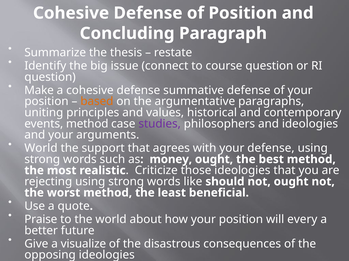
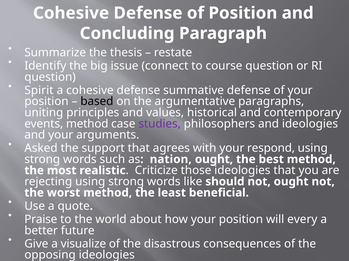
Make: Make -> Spirit
based colour: orange -> black
World at (41, 149): World -> Asked
your defense: defense -> respond
money: money -> nation
